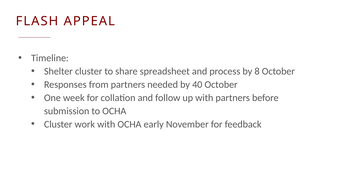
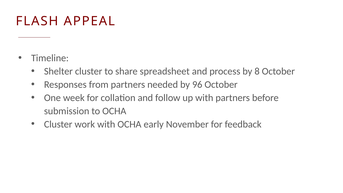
40: 40 -> 96
